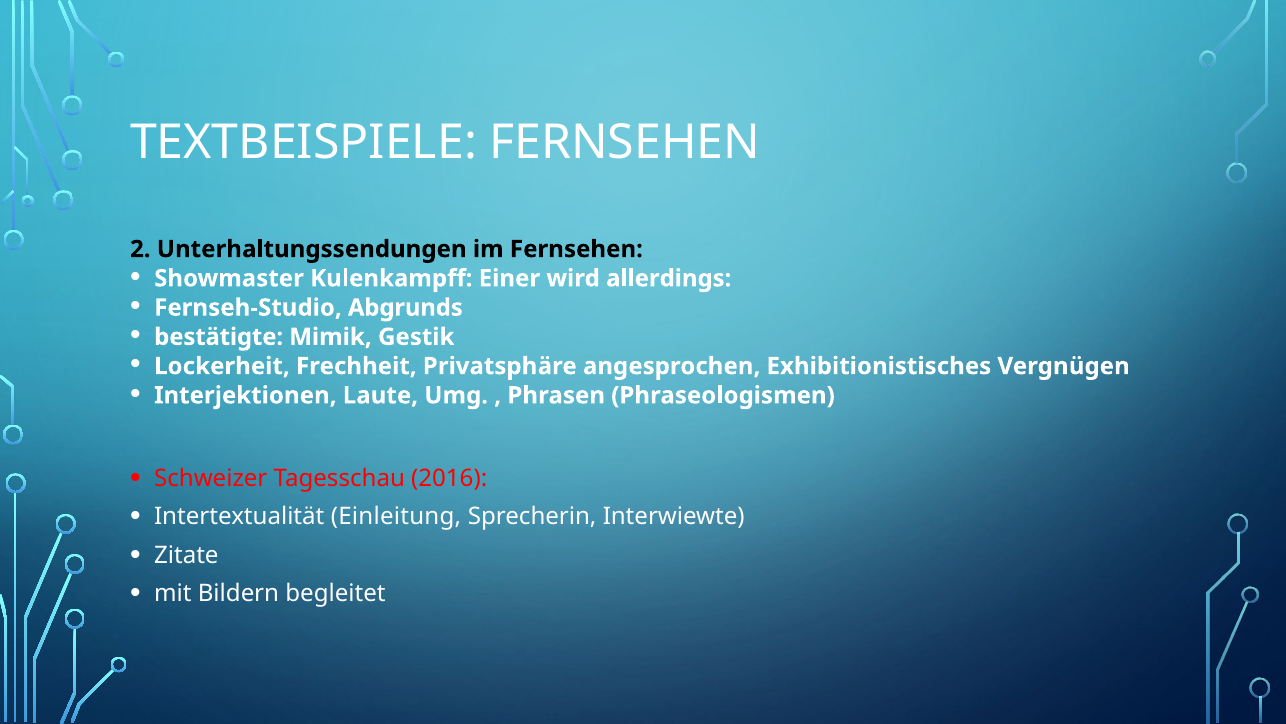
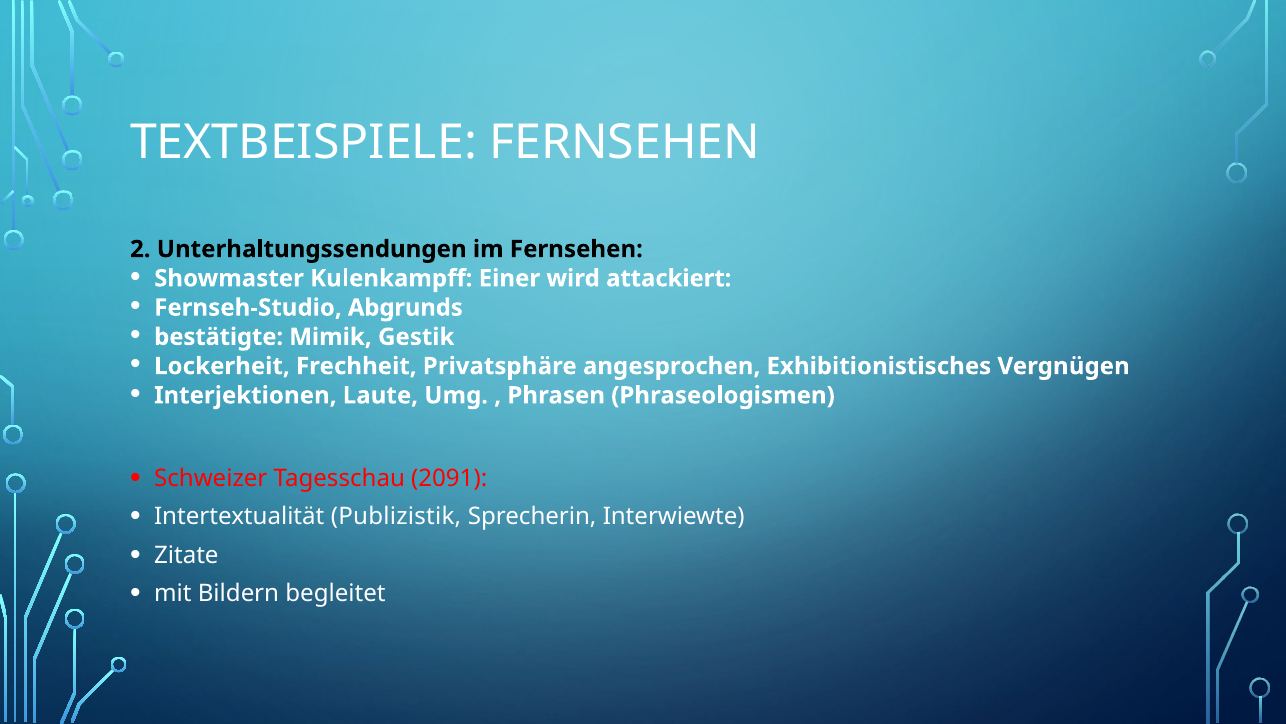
allerdings: allerdings -> attackiert
2016: 2016 -> 2091
Einleitung: Einleitung -> Publizistik
